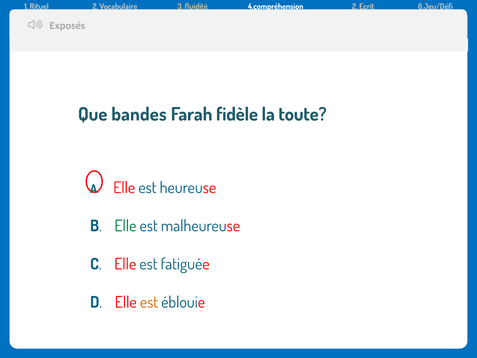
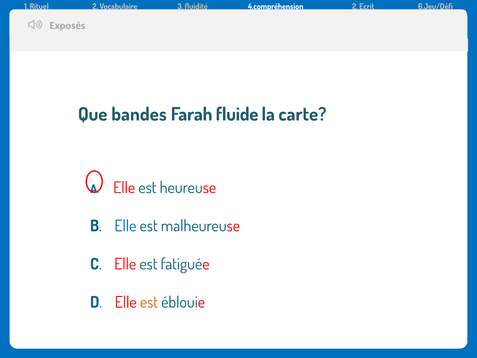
fidèle: fidèle -> fluide
toute: toute -> carte
Elle at (125, 226) colour: green -> blue
